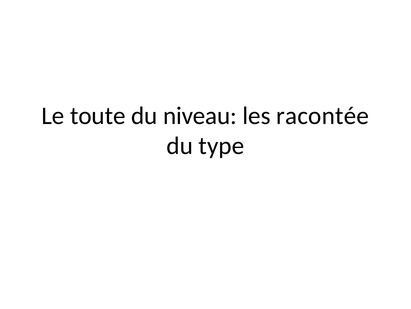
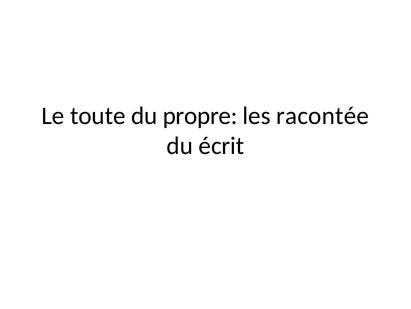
niveau: niveau -> propre
type: type -> écrit
